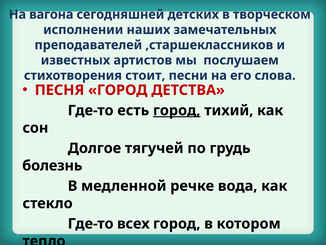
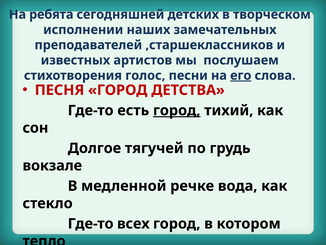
вагона: вагона -> ребята
стоит: стоит -> голос
его underline: none -> present
болезнь: болезнь -> вокзале
